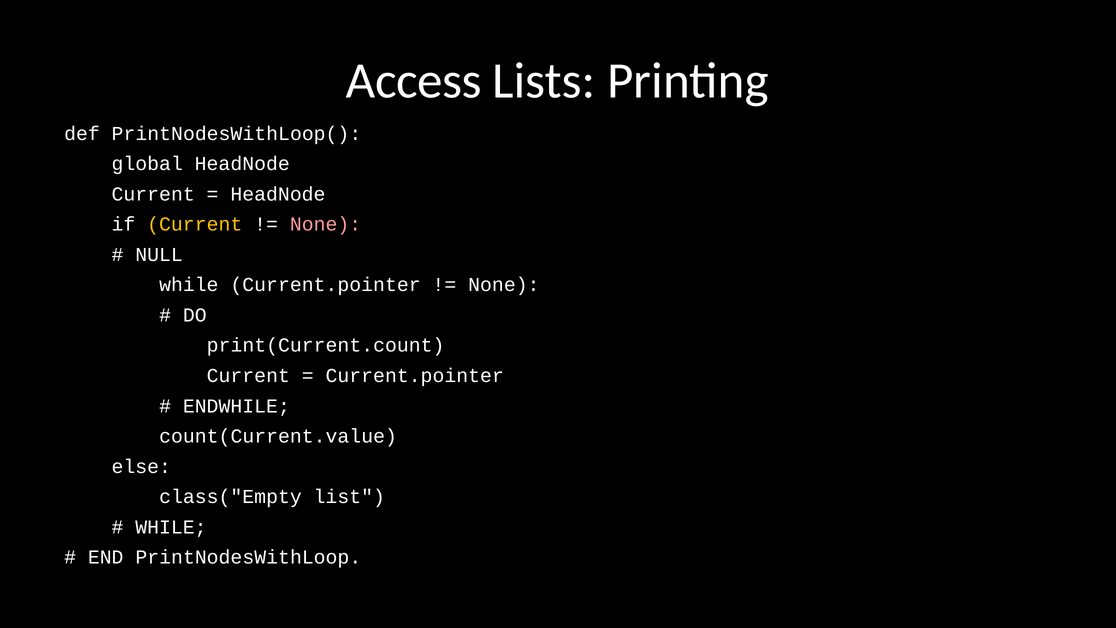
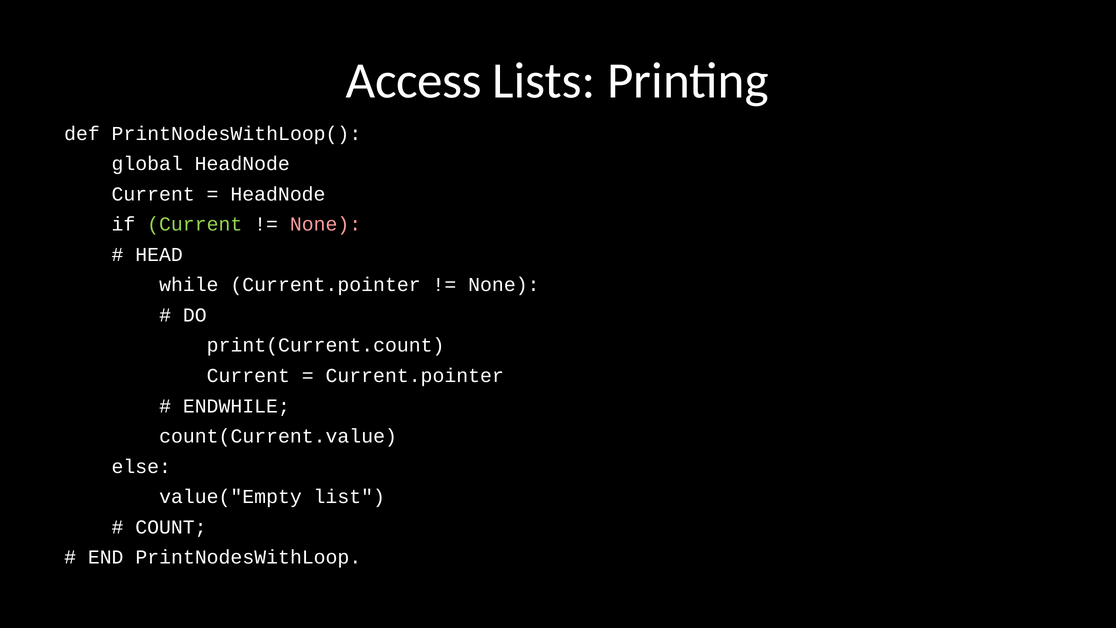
Current at (195, 224) colour: yellow -> light green
NULL: NULL -> HEAD
class("Empty: class("Empty -> value("Empty
WHILE at (171, 527): WHILE -> COUNT
